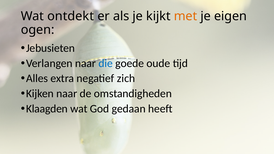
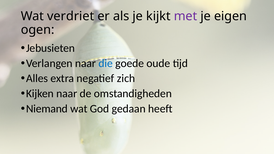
ontdekt: ontdekt -> verdriet
met colour: orange -> purple
Klaagden: Klaagden -> Niemand
